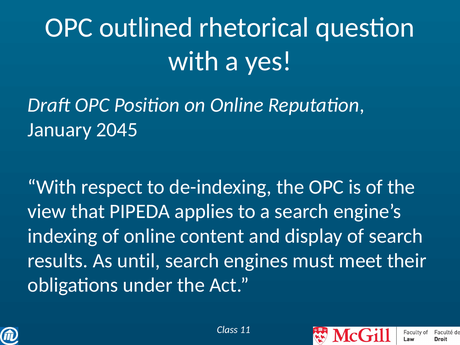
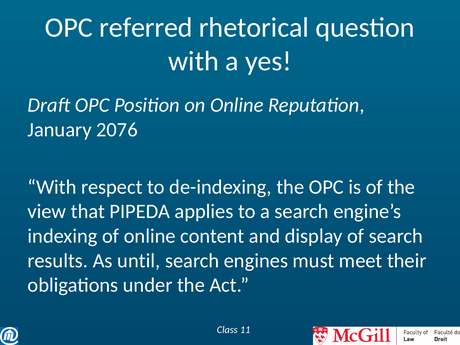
outlined: outlined -> referred
2045: 2045 -> 2076
